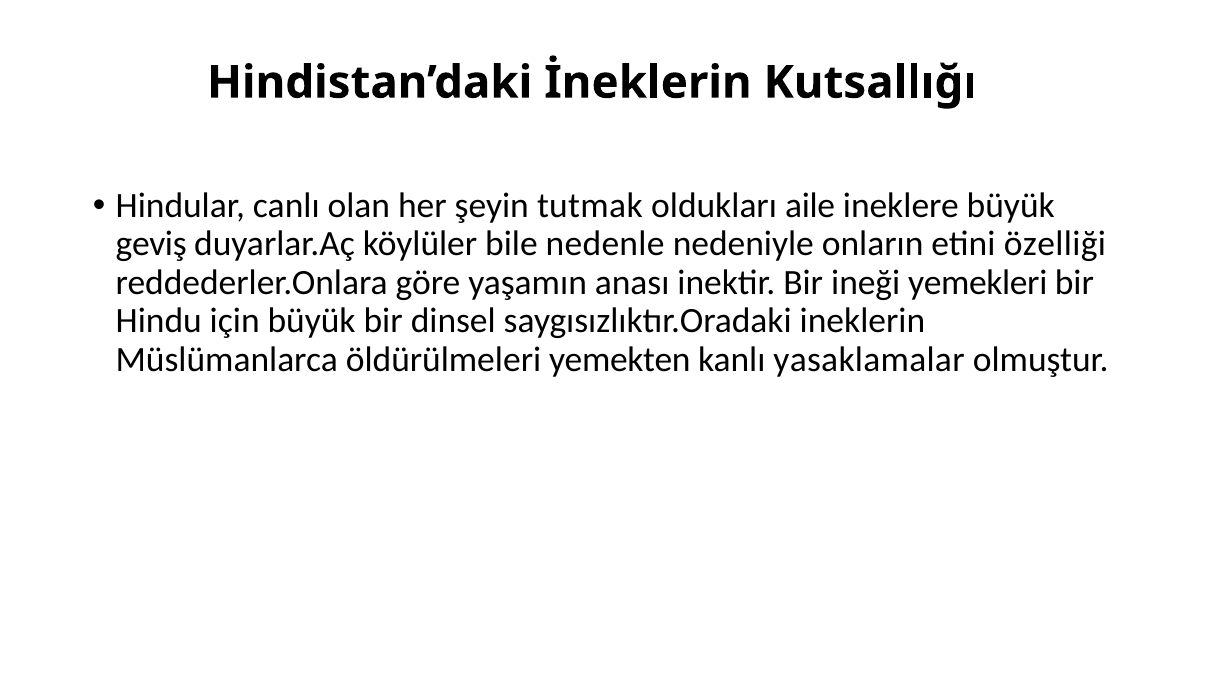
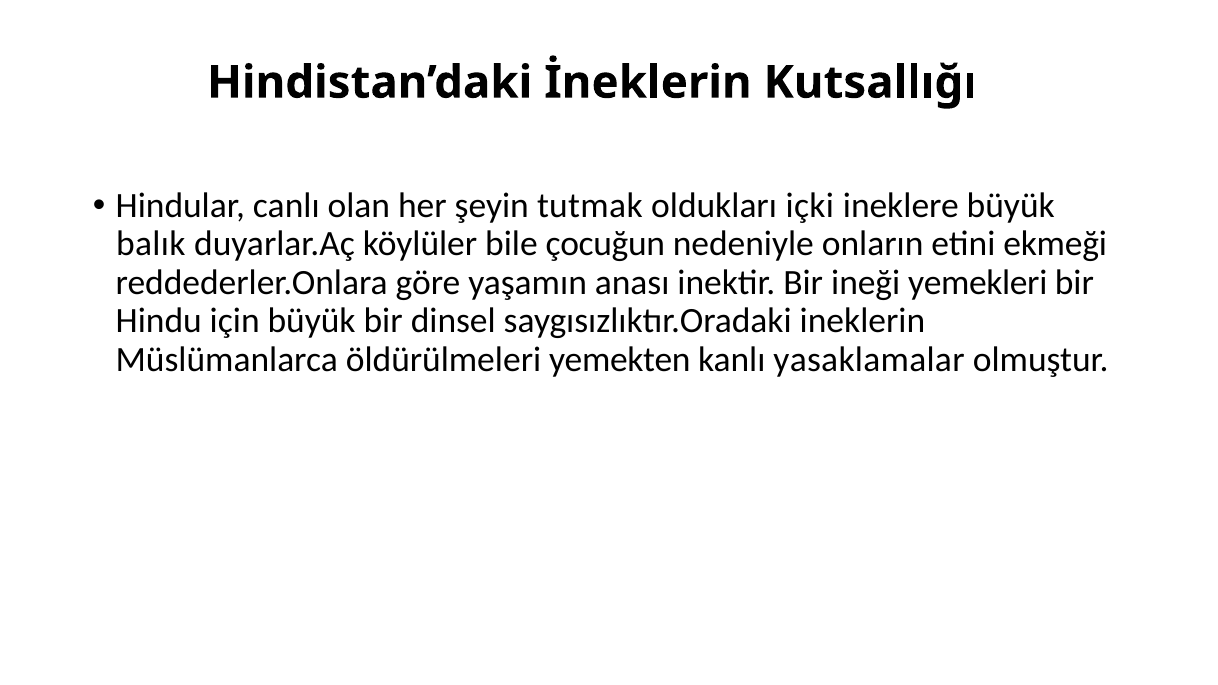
aile: aile -> içki
geviş: geviş -> balık
nedenle: nedenle -> çocuğun
özelliği: özelliği -> ekmeği
